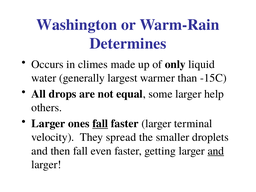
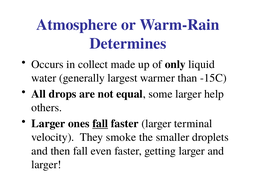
Washington: Washington -> Atmosphere
climes: climes -> collect
spread: spread -> smoke
and at (216, 151) underline: present -> none
